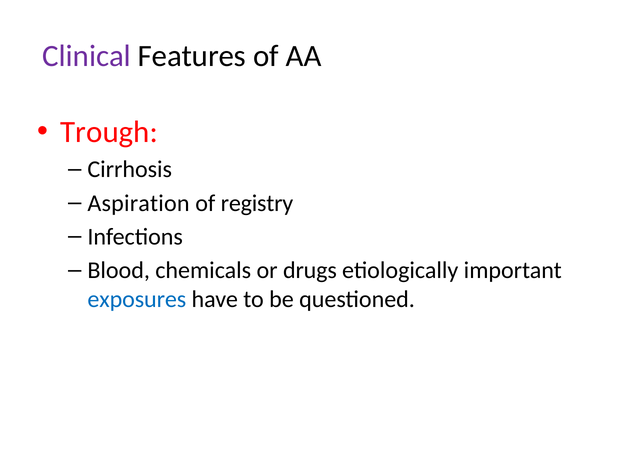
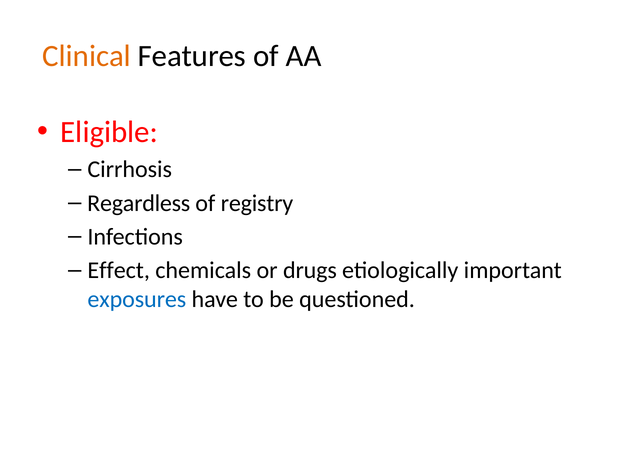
Clinical colour: purple -> orange
Trough: Trough -> Eligible
Aspiration: Aspiration -> Regardless
Blood: Blood -> Effect
